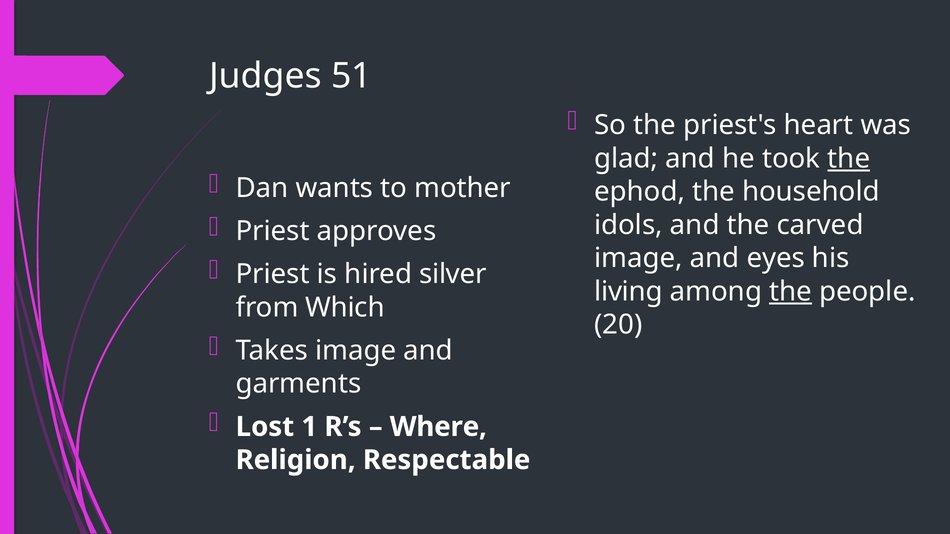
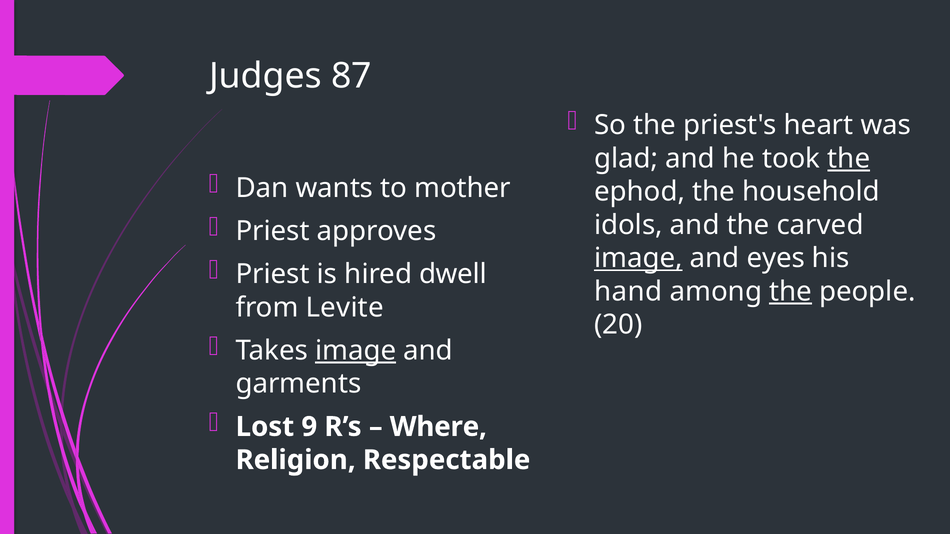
51: 51 -> 87
image at (638, 258) underline: none -> present
silver: silver -> dwell
living: living -> hand
Which: Which -> Levite
image at (356, 351) underline: none -> present
1: 1 -> 9
